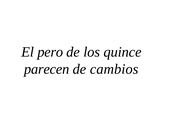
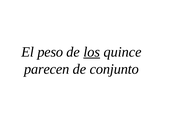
pero: pero -> peso
los underline: none -> present
cambios: cambios -> conjunto
